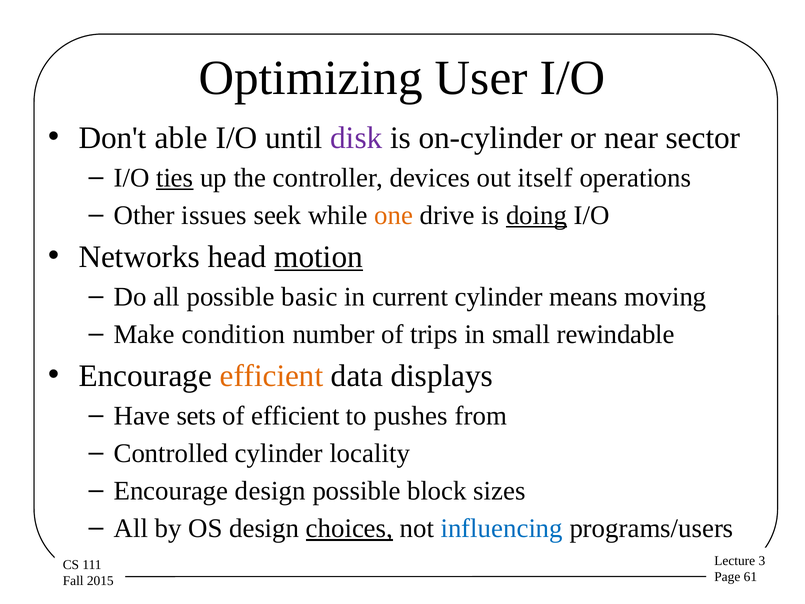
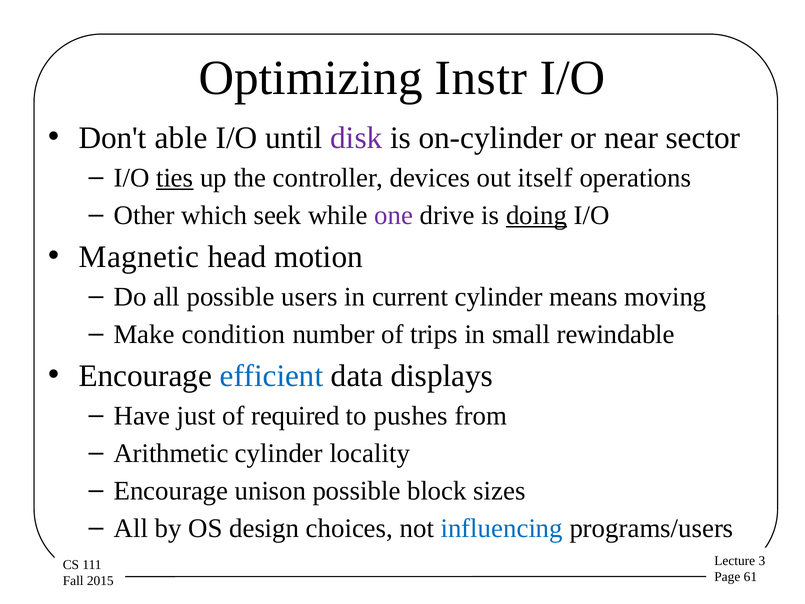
User: User -> Instr
issues: issues -> which
one colour: orange -> purple
Networks: Networks -> Magnetic
motion underline: present -> none
basic: basic -> users
efficient at (271, 376) colour: orange -> blue
sets: sets -> just
of efficient: efficient -> required
Controlled: Controlled -> Arithmetic
Encourage design: design -> unison
choices underline: present -> none
